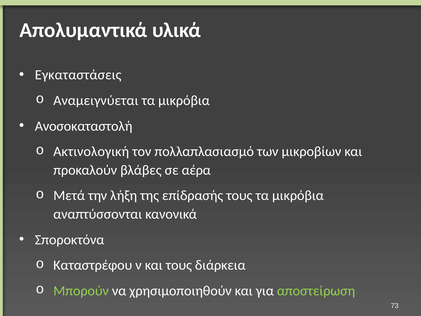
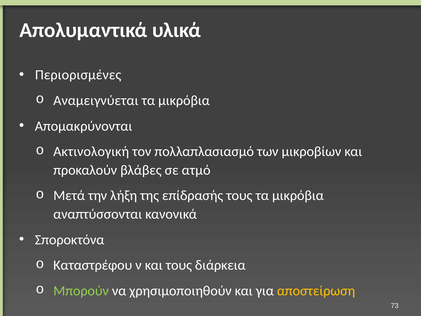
Εγκαταστάσεις: Εγκαταστάσεις -> Περιορισμένες
Ανοσοκαταστολή: Ανοσοκαταστολή -> Απομακρύνονται
αέρα: αέρα -> ατμό
αποστείρωση colour: light green -> yellow
